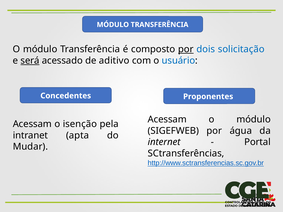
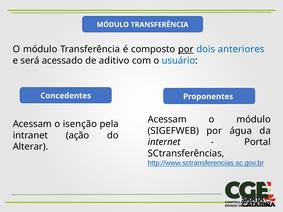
solicitação: solicitação -> anteriores
será underline: present -> none
apta: apta -> ação
Mudar: Mudar -> Alterar
